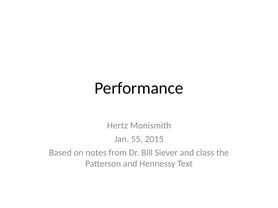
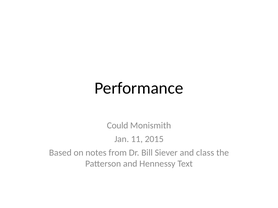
Hertz: Hertz -> Could
55: 55 -> 11
